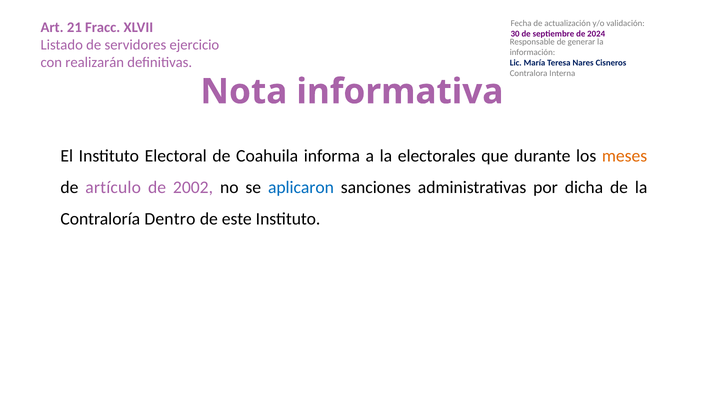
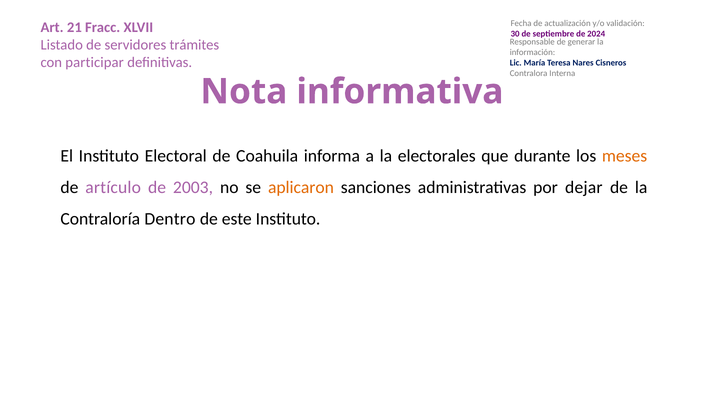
ejercicio: ejercicio -> trámites
realizarán: realizarán -> participar
2002: 2002 -> 2003
aplicaron colour: blue -> orange
dicha: dicha -> dejar
